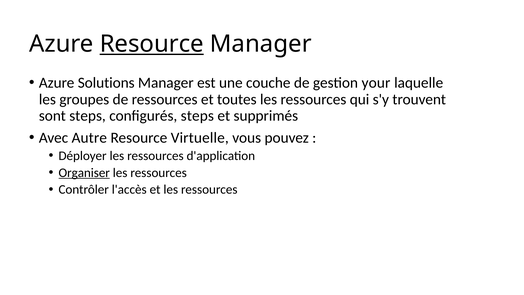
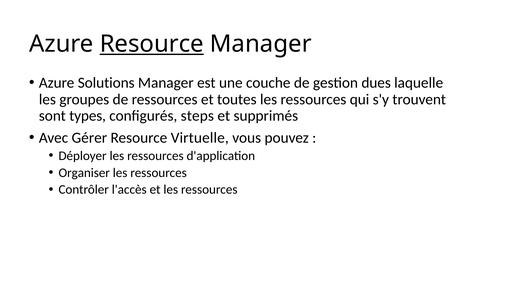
your: your -> dues
sont steps: steps -> types
Autre: Autre -> Gérer
Organiser underline: present -> none
